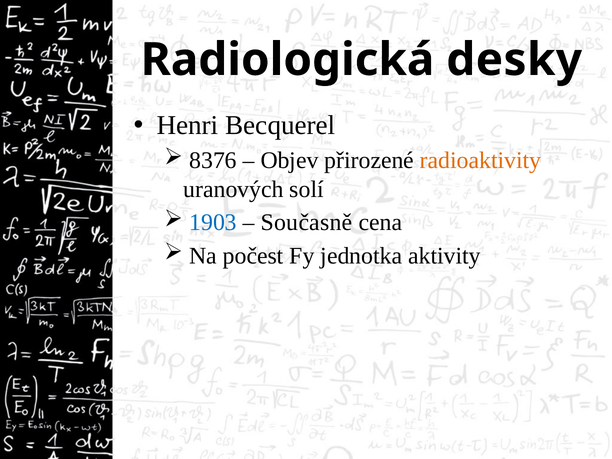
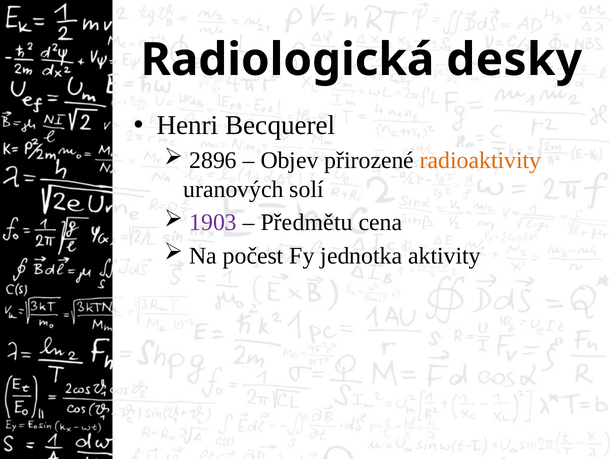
8376: 8376 -> 2896
1903 colour: blue -> purple
Současně: Současně -> Předmětu
